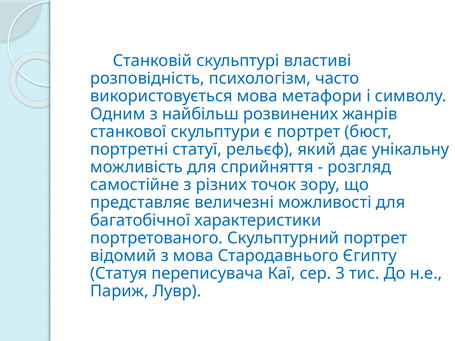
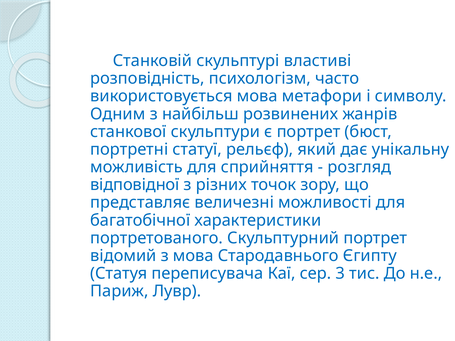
самостійне: самостійне -> відповідної
